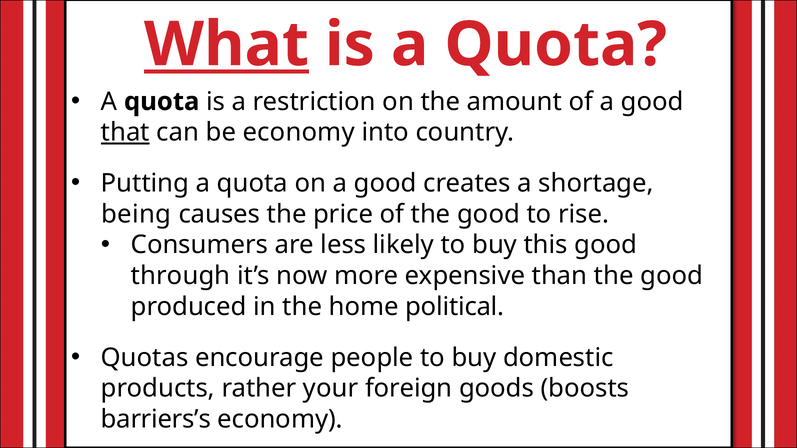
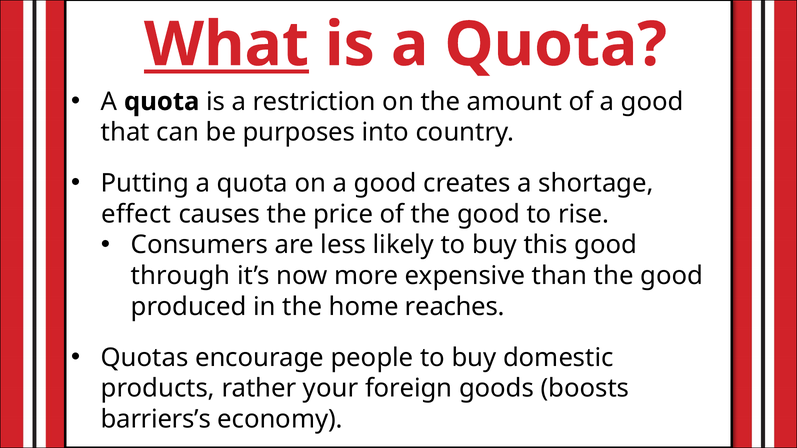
that underline: present -> none
be economy: economy -> purposes
being: being -> effect
political: political -> reaches
